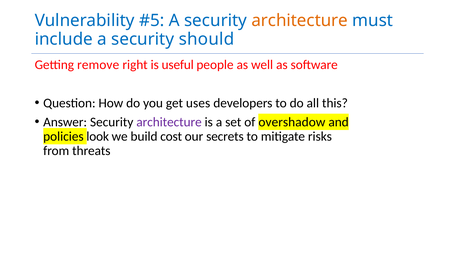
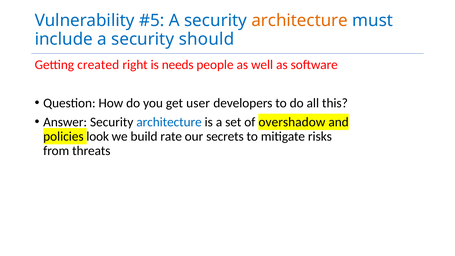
remove: remove -> created
useful: useful -> needs
uses: uses -> user
architecture at (169, 122) colour: purple -> blue
cost: cost -> rate
